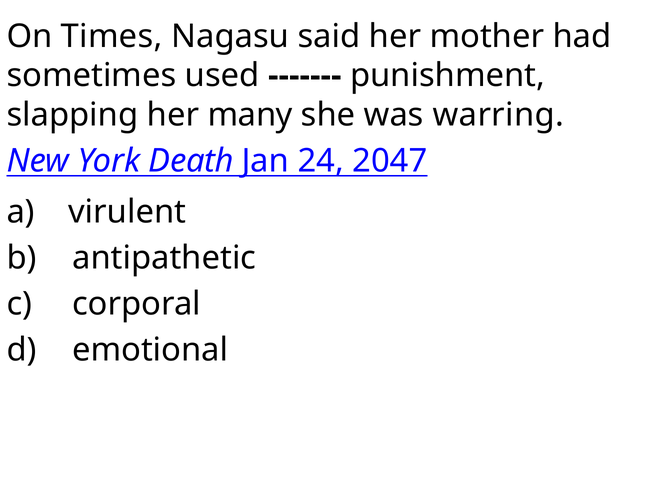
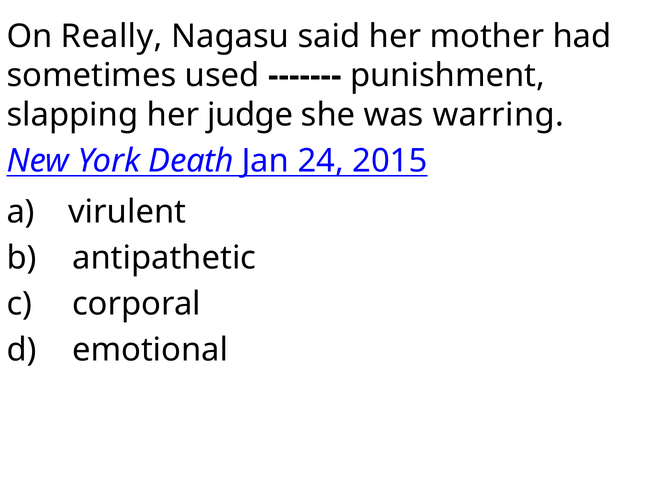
Times: Times -> Really
many: many -> judge
2047: 2047 -> 2015
